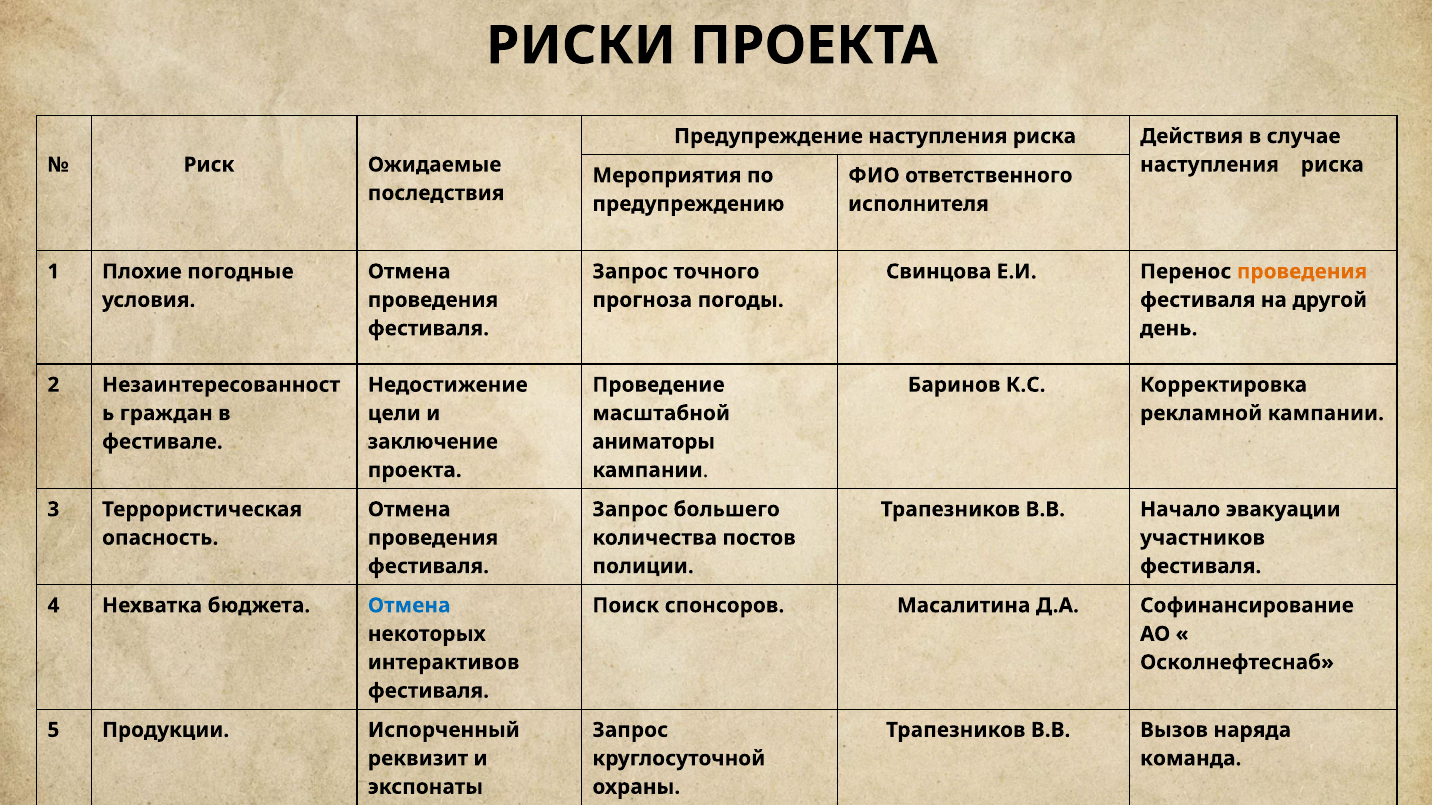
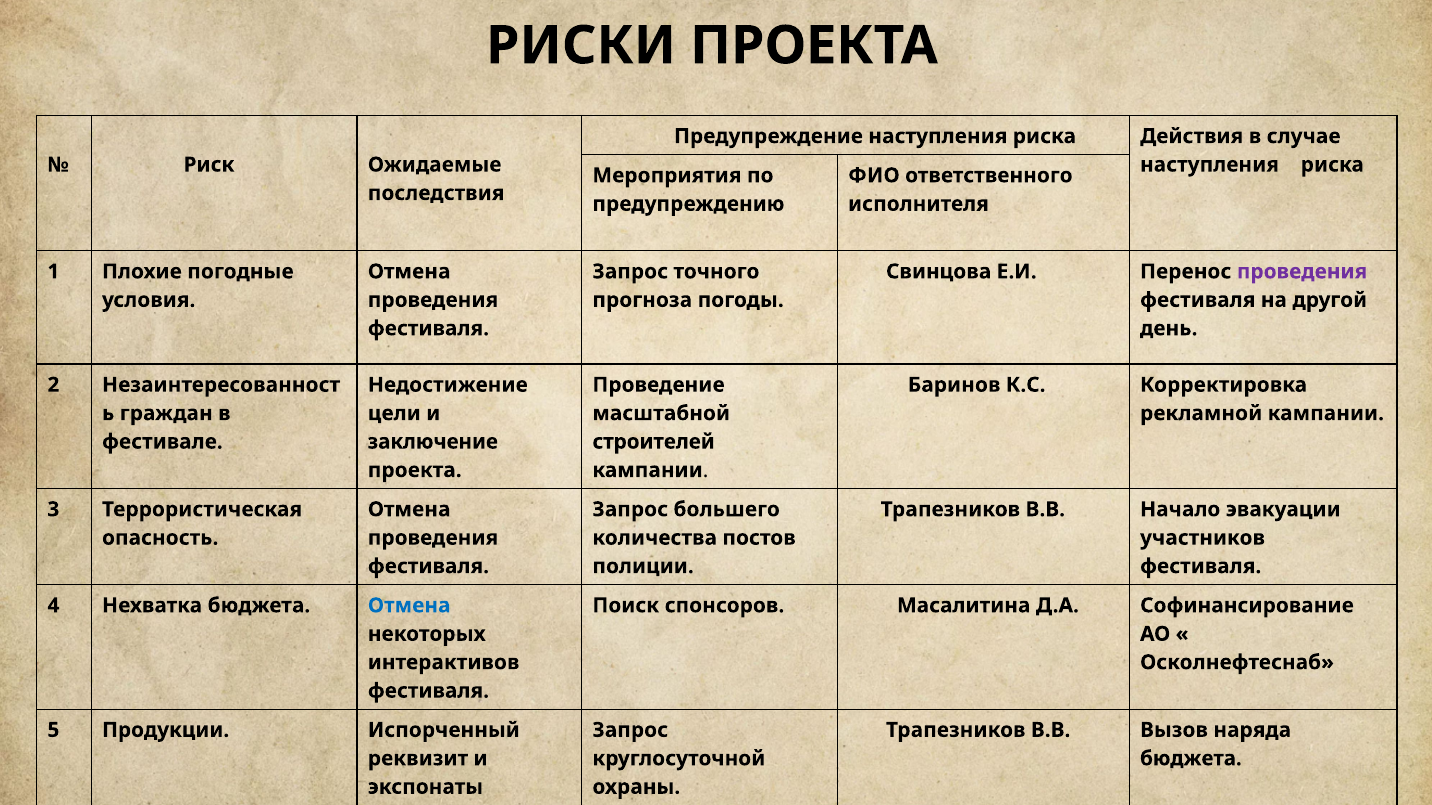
проведения at (1302, 272) colour: orange -> purple
аниматоры: аниматоры -> строителей
команда at (1191, 759): команда -> бюджета
